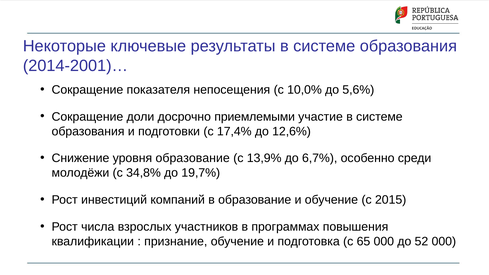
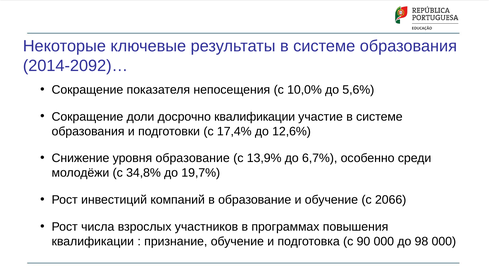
2014-2001)…: 2014-2001)… -> 2014-2092)…
досрочно приемлемыми: приемлемыми -> квалификации
2015: 2015 -> 2066
65: 65 -> 90
52: 52 -> 98
